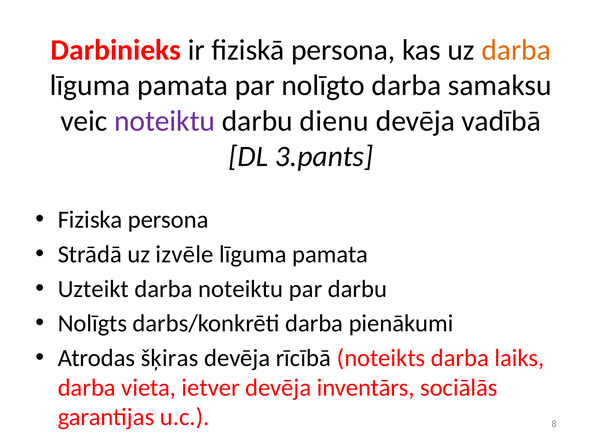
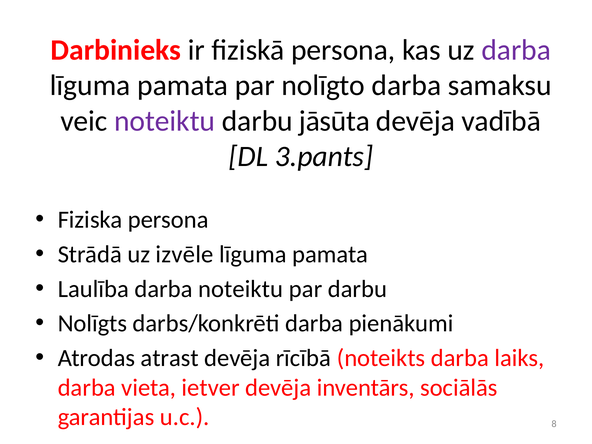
darba at (516, 50) colour: orange -> purple
dienu: dienu -> jāsūta
Uzteikt: Uzteikt -> Laulība
šķiras: šķiras -> atrast
